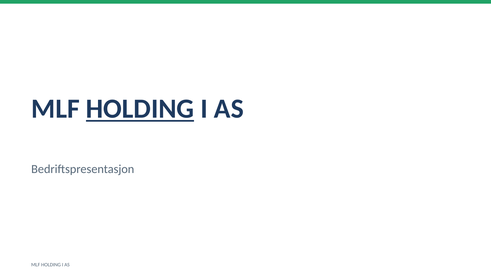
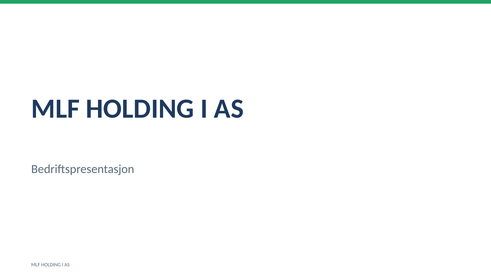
HOLDING at (140, 109) underline: present -> none
